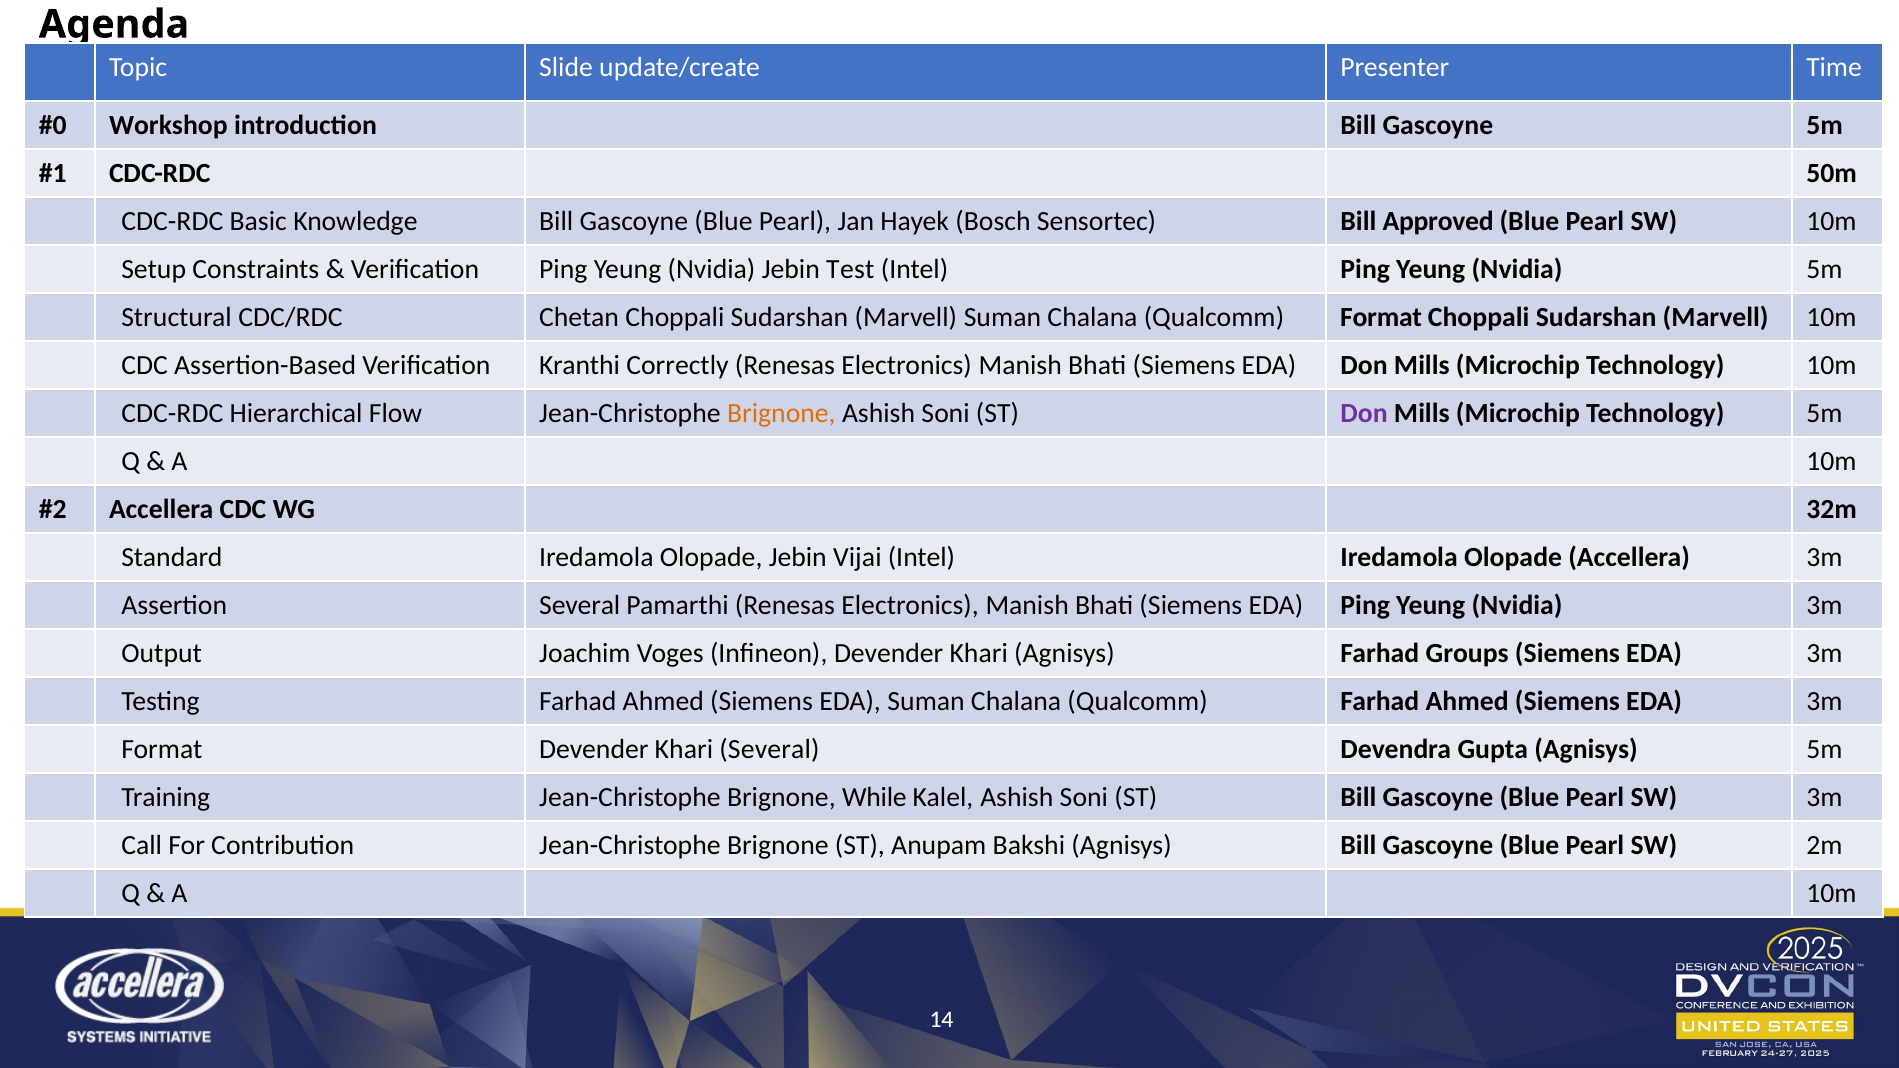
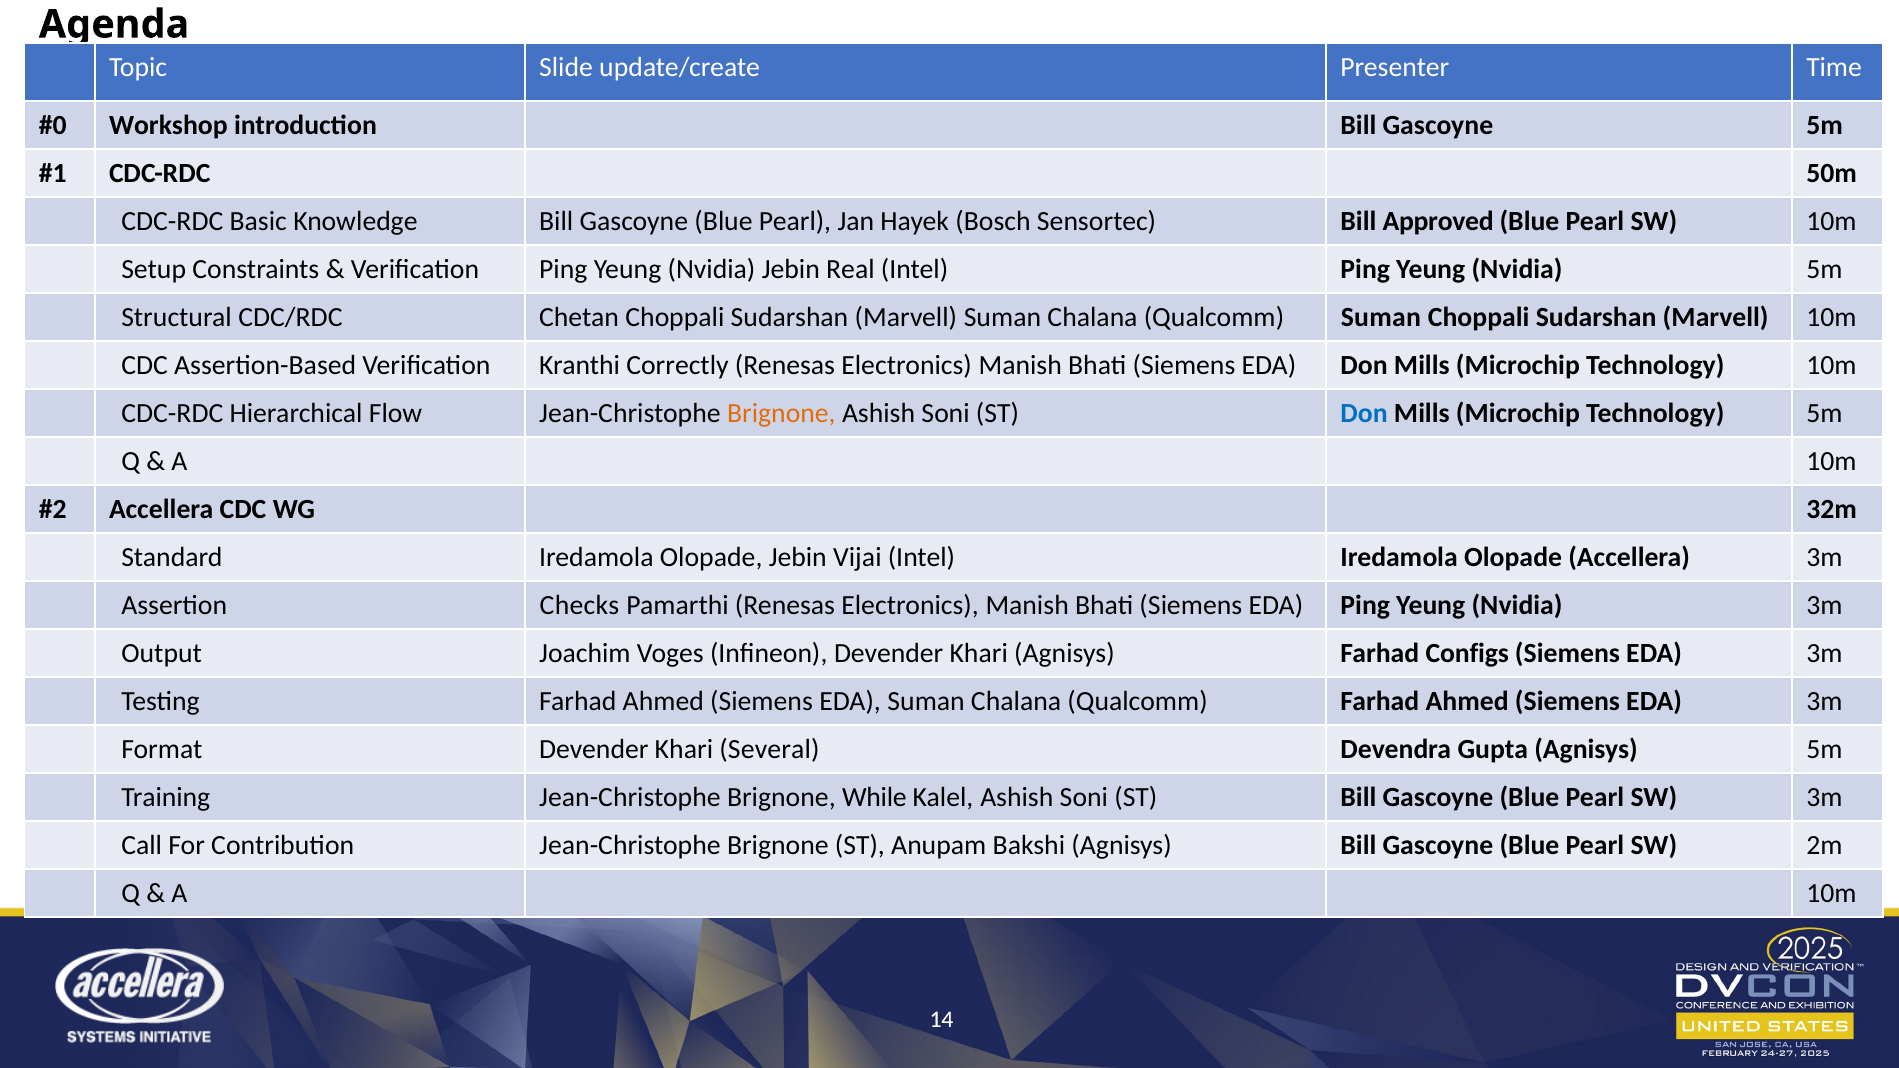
Test: Test -> Real
Qualcomm Format: Format -> Suman
Don at (1364, 413) colour: purple -> blue
Assertion Several: Several -> Checks
Groups: Groups -> Configs
